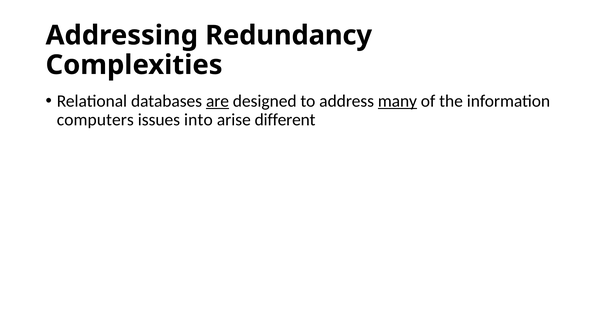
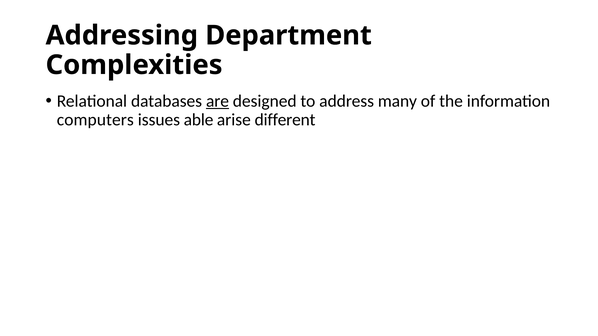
Redundancy: Redundancy -> Department
many underline: present -> none
into: into -> able
